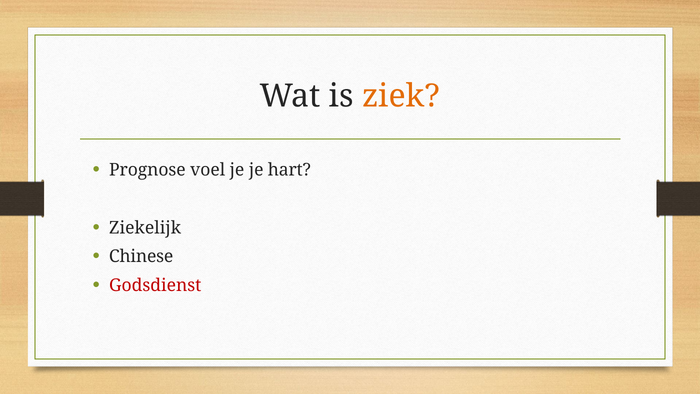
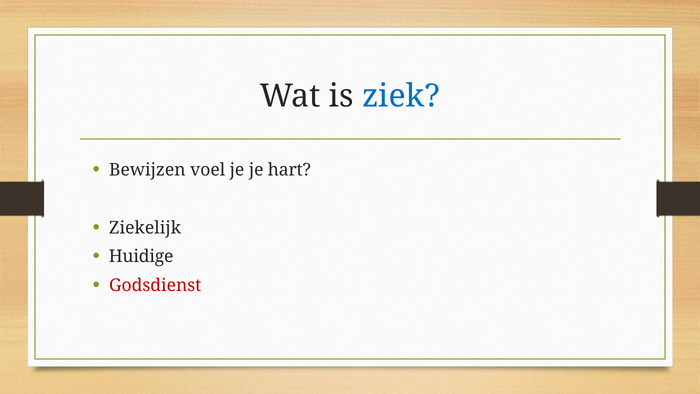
ziek colour: orange -> blue
Prognose: Prognose -> Bewijzen
Chinese: Chinese -> Huidige
